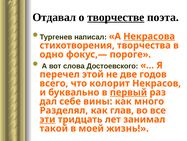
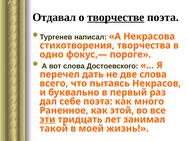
Некрасова underline: present -> none
этой: этой -> дать
две годов: годов -> слова
колорит: колорит -> пытаясь
первый underline: present -> none
себе вины: вины -> поэта
Разделял: Разделял -> Раненное
глав: глав -> этой
